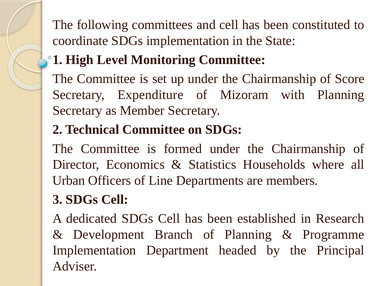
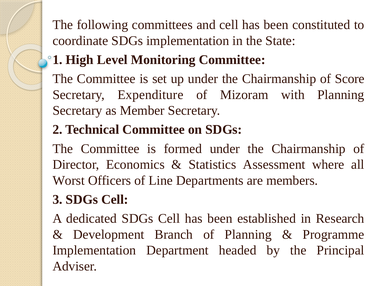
Households: Households -> Assessment
Urban: Urban -> Worst
